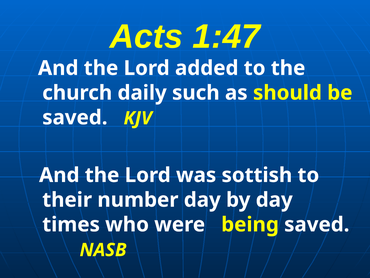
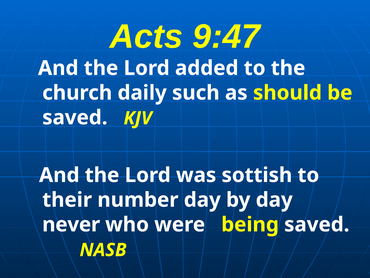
1:47: 1:47 -> 9:47
times: times -> never
